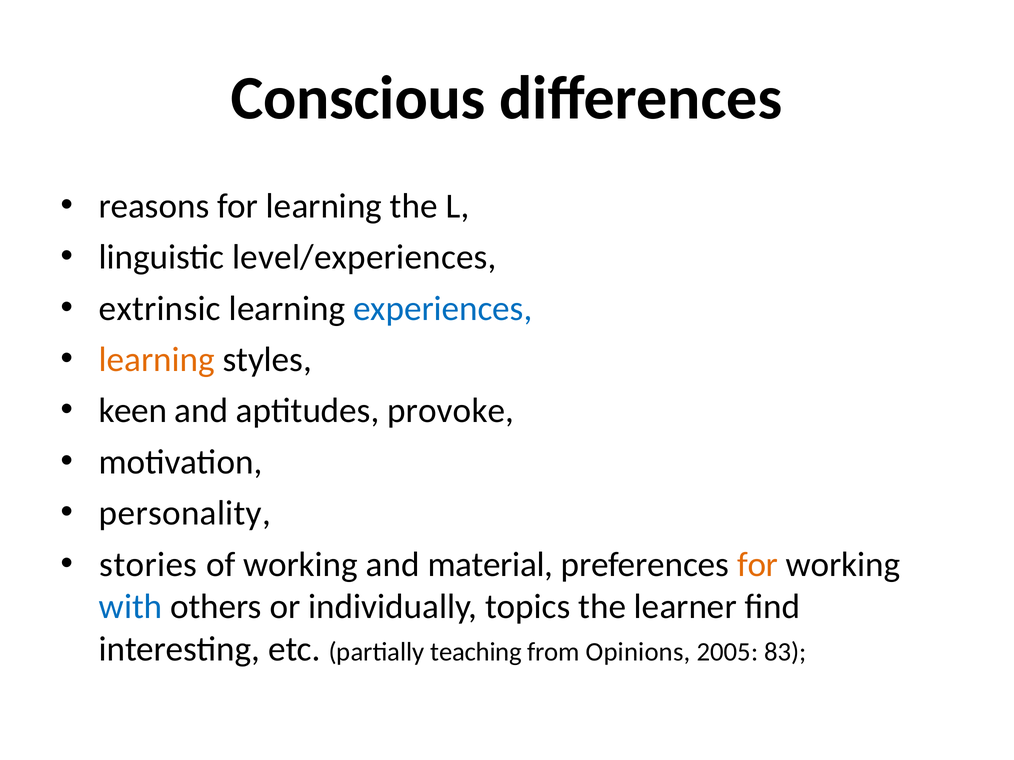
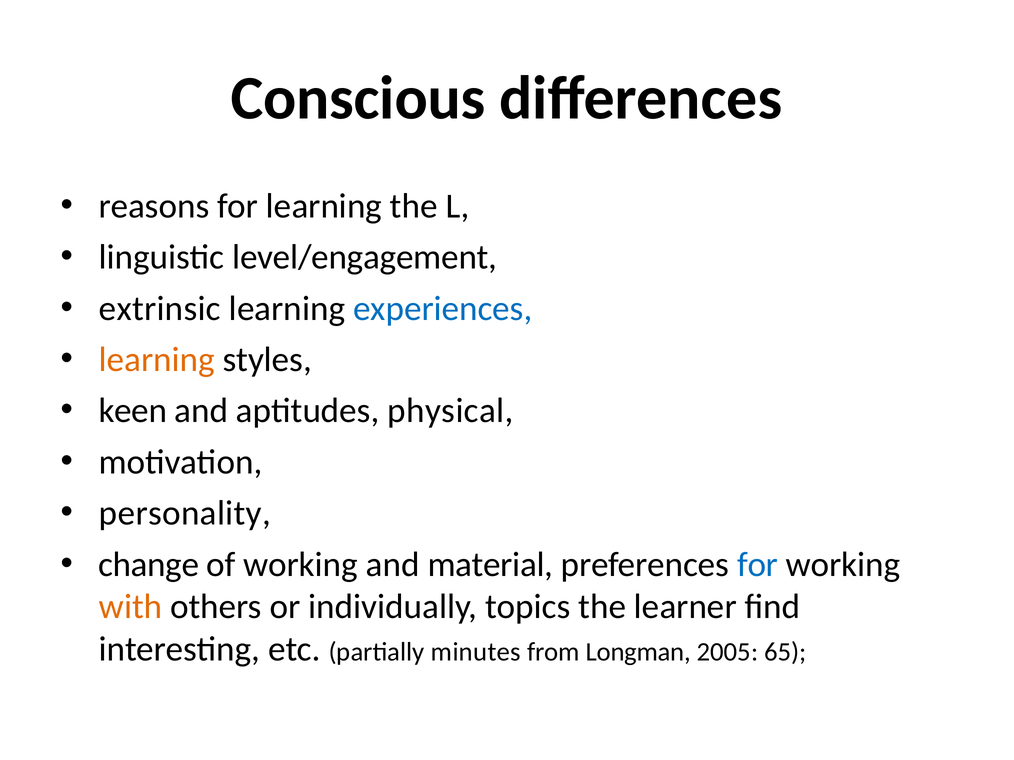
level/experiences: level/experiences -> level/engagement
provoke: provoke -> physical
stories: stories -> change
for at (758, 565) colour: orange -> blue
with colour: blue -> orange
teaching: teaching -> minutes
Opinions: Opinions -> Longman
83: 83 -> 65
